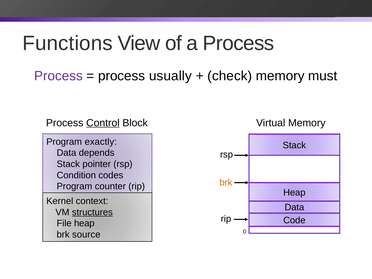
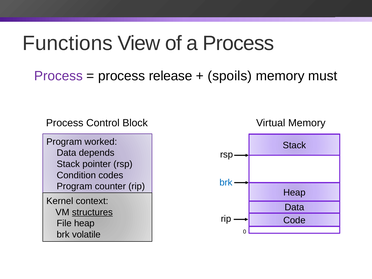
usually: usually -> release
check: check -> spoils
Control underline: present -> none
exactly: exactly -> worked
brk at (226, 182) colour: orange -> blue
source: source -> volatile
